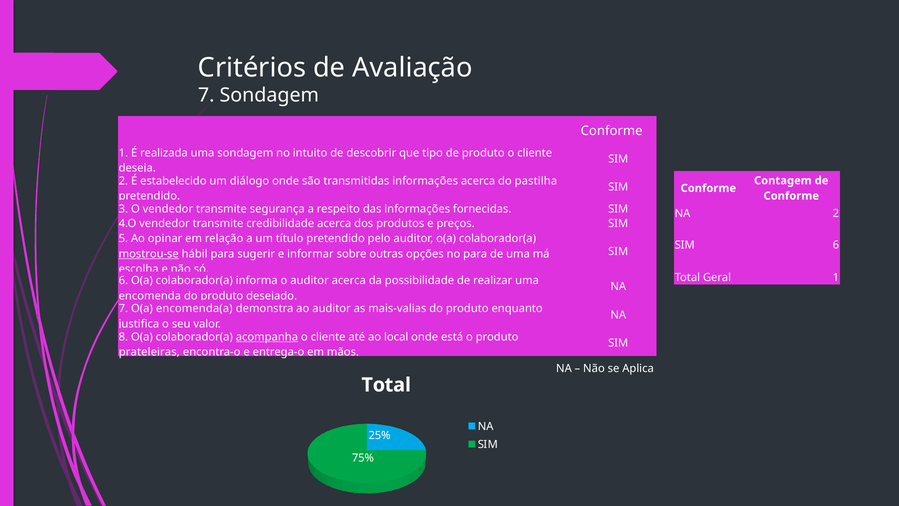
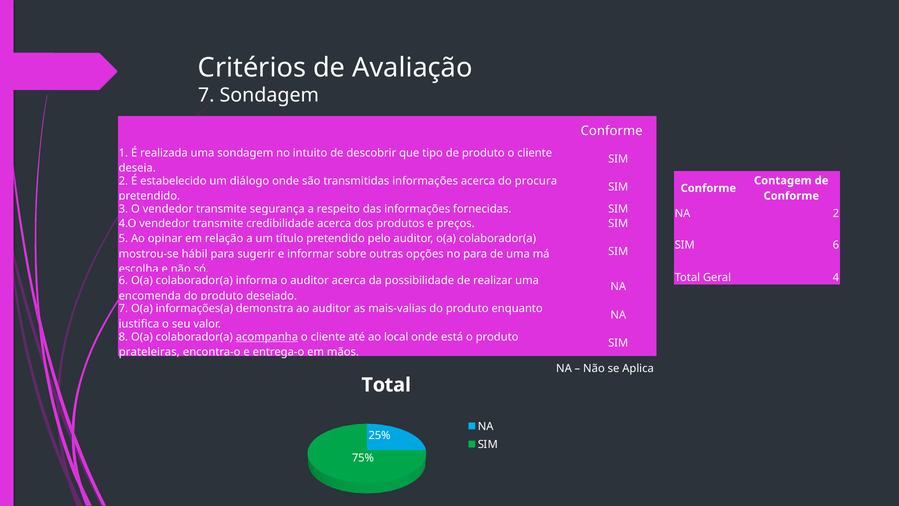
pastilha: pastilha -> procura
mostrou-se underline: present -> none
Geral 1: 1 -> 4
encomenda(a: encomenda(a -> informações(a
